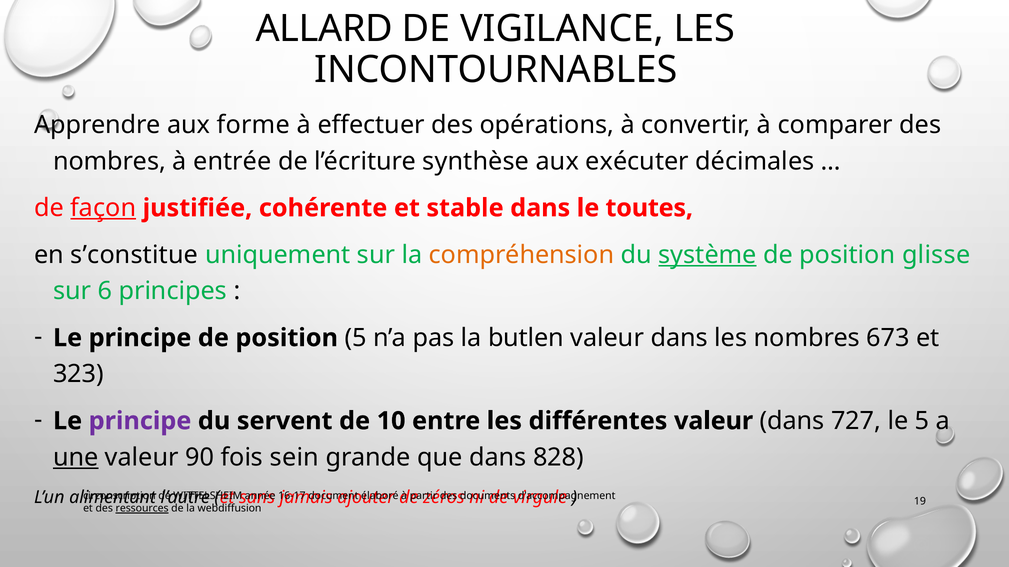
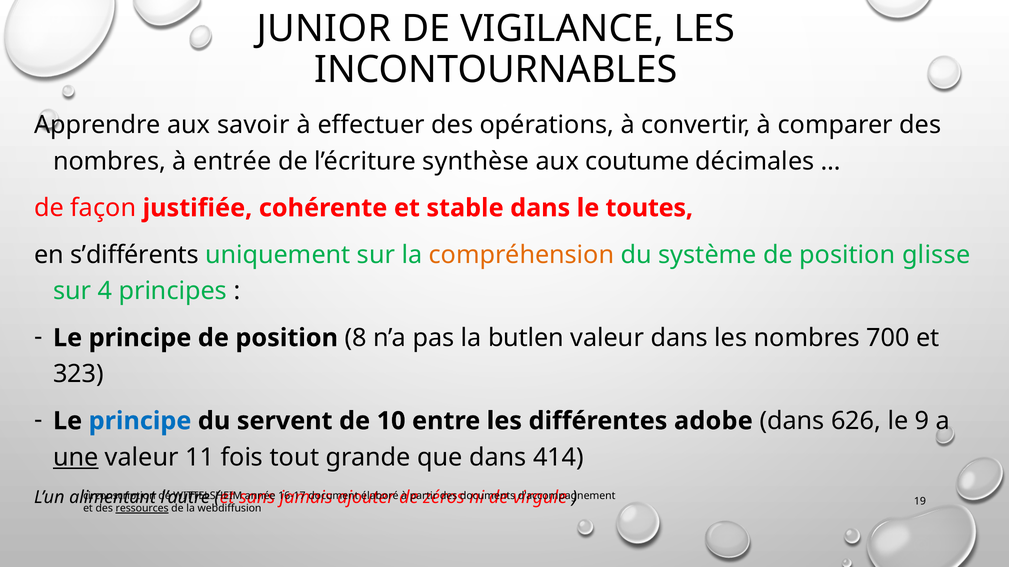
ALLARD: ALLARD -> JUNIOR
forme: forme -> savoir
exécuter: exécuter -> coutume
façon underline: present -> none
s’constitue: s’constitue -> s’différents
système underline: present -> none
6: 6 -> 4
position 5: 5 -> 8
673: 673 -> 700
principe at (140, 421) colour: purple -> blue
différentes valeur: valeur -> adobe
727: 727 -> 626
le 5: 5 -> 9
90: 90 -> 11
sein: sein -> tout
828: 828 -> 414
